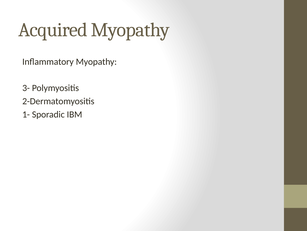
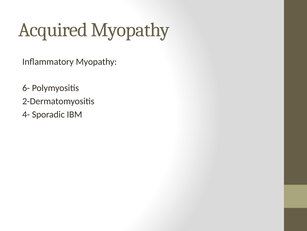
3-: 3- -> 6-
1-: 1- -> 4-
